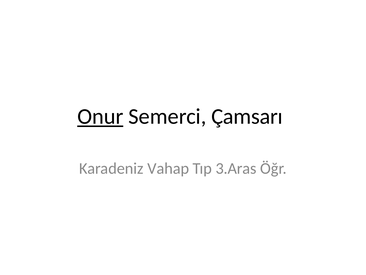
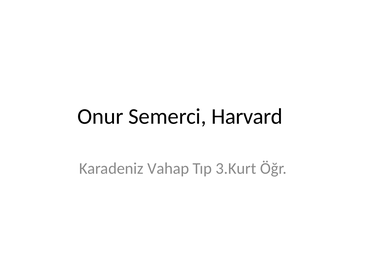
Onur underline: present -> none
Çamsarı: Çamsarı -> Harvard
3.Aras: 3.Aras -> 3.Kurt
